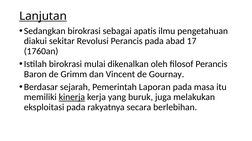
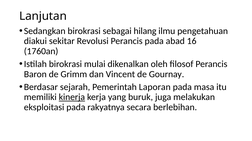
Lanjutan underline: present -> none
apatis: apatis -> hilang
17: 17 -> 16
